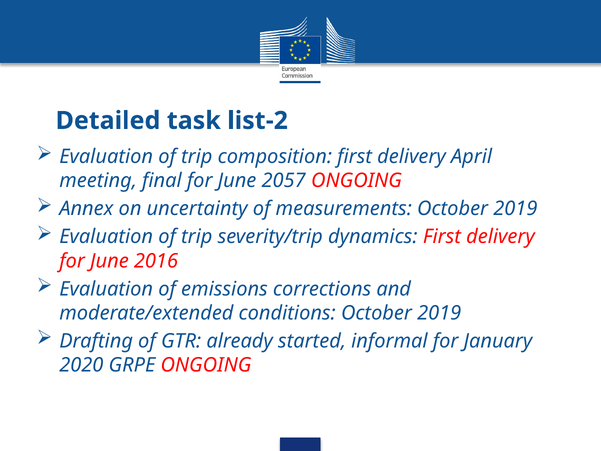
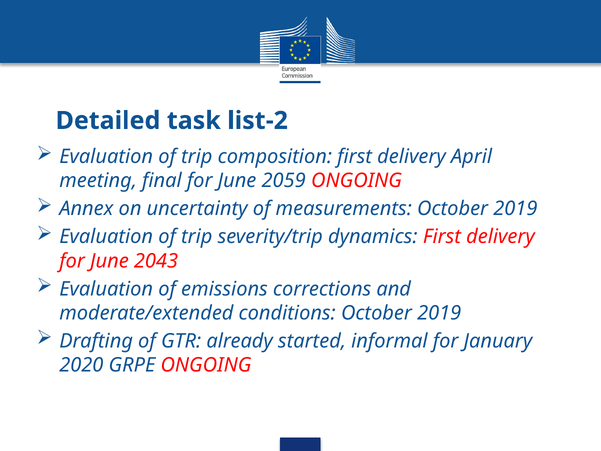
2057: 2057 -> 2059
2016: 2016 -> 2043
